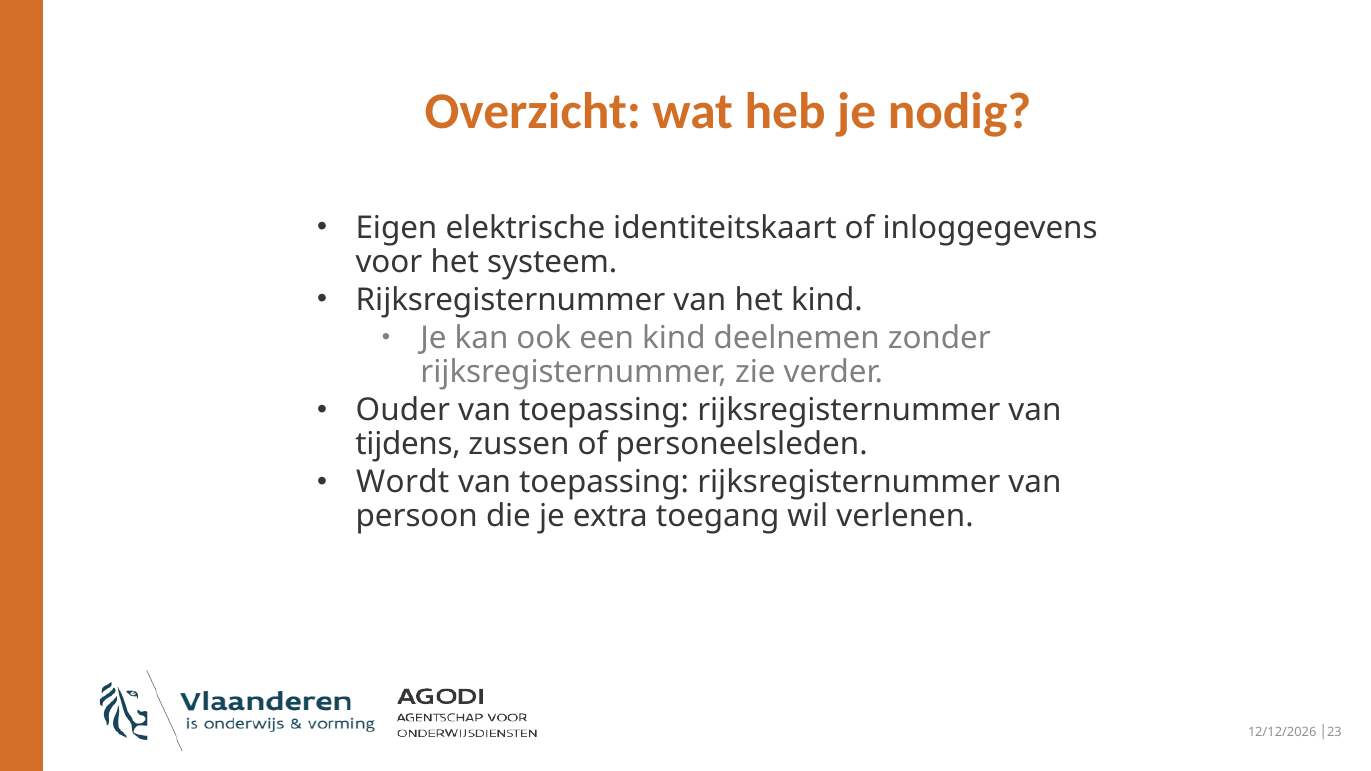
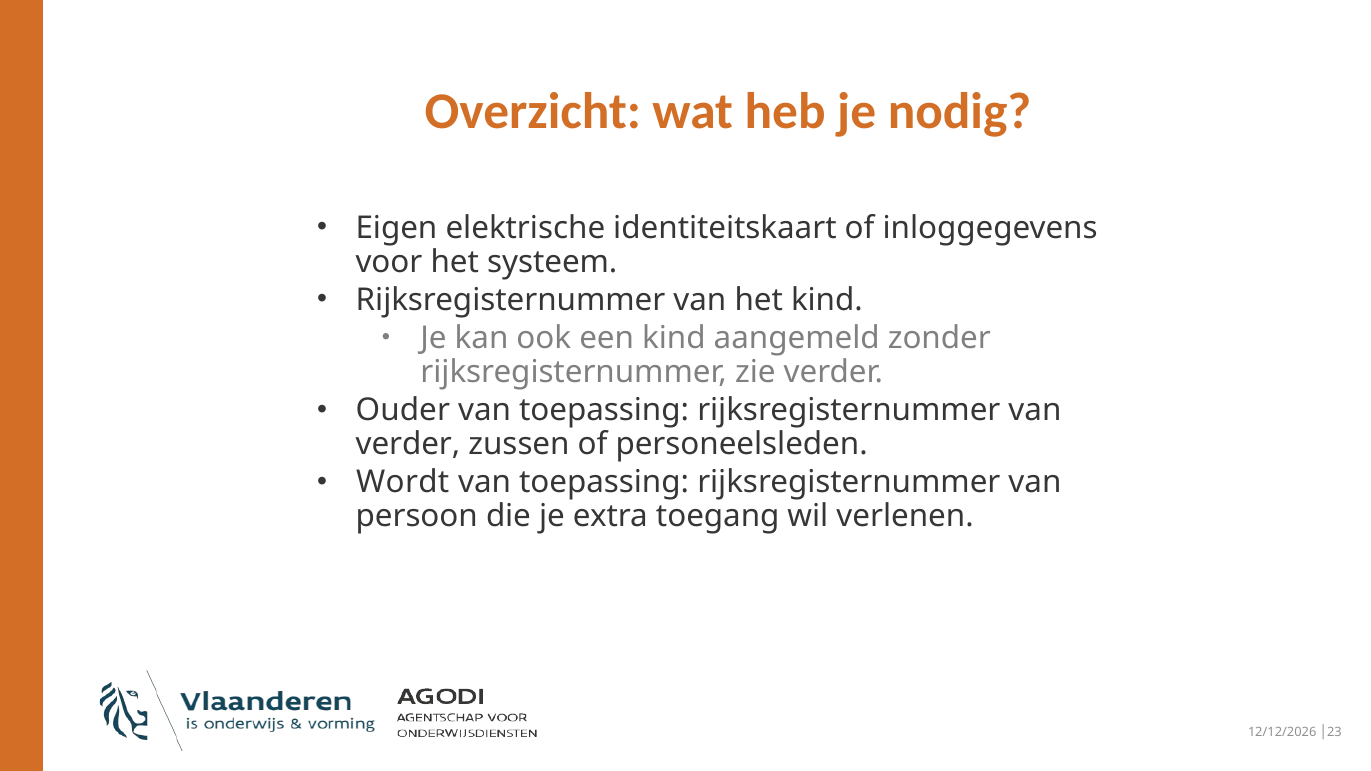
deelnemen: deelnemen -> aangemeld
tijdens at (408, 444): tijdens -> verder
